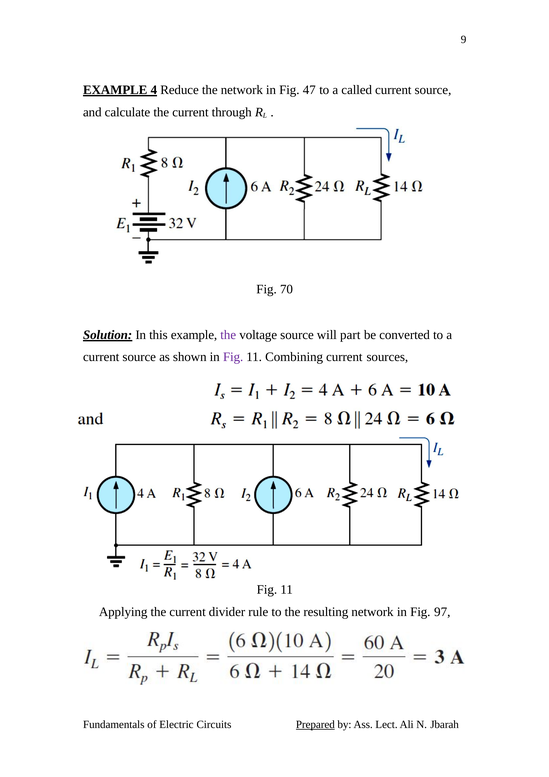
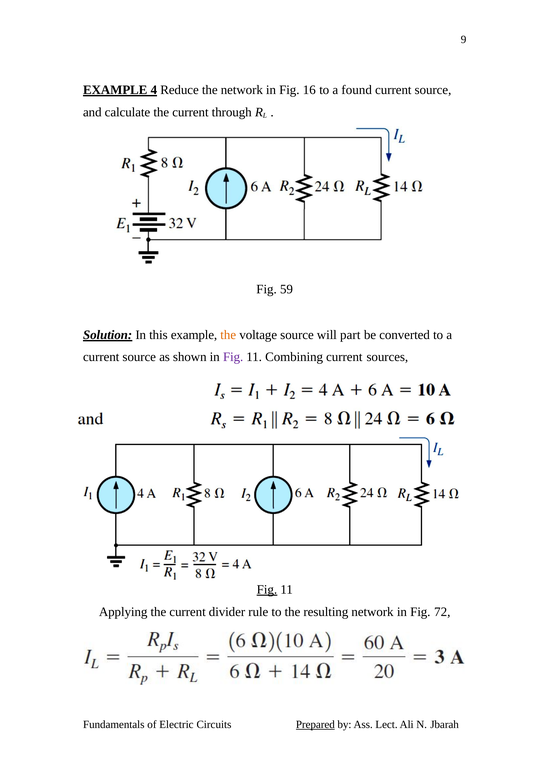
47: 47 -> 16
called: called -> found
70: 70 -> 59
the at (228, 335) colour: purple -> orange
Fig at (267, 590) underline: none -> present
97: 97 -> 72
